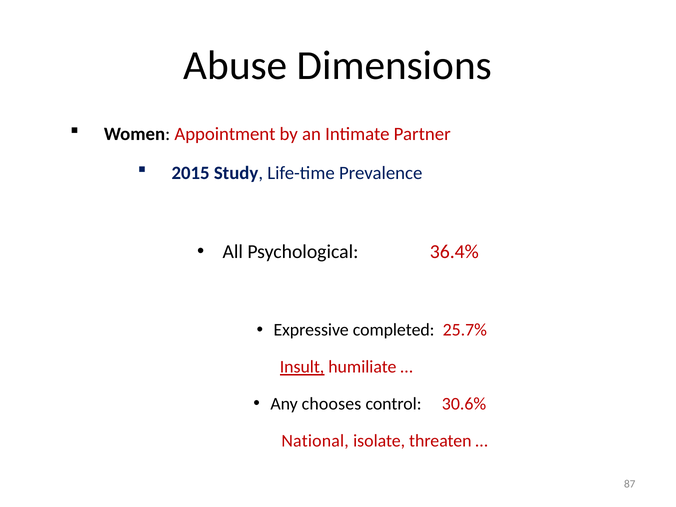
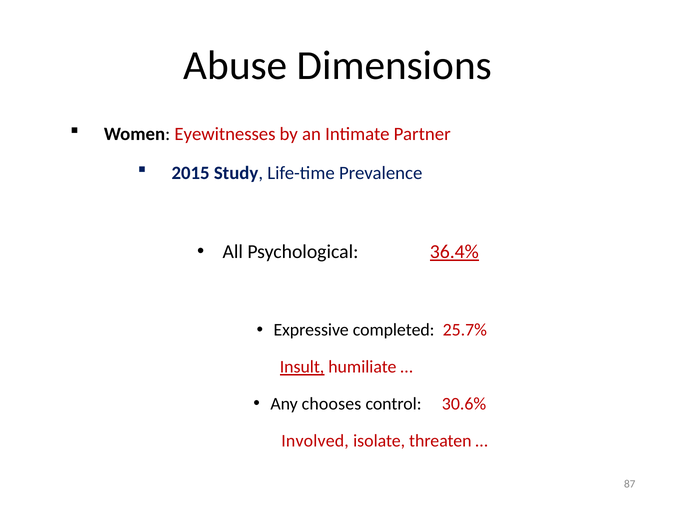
Appointment: Appointment -> Eyewitnesses
36.4% underline: none -> present
National: National -> Involved
